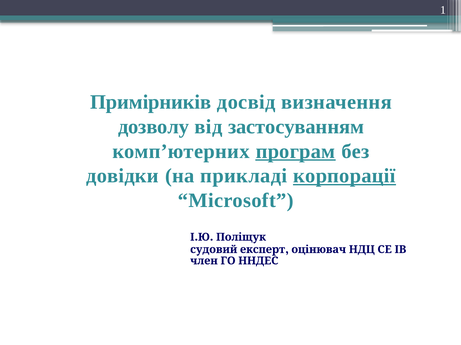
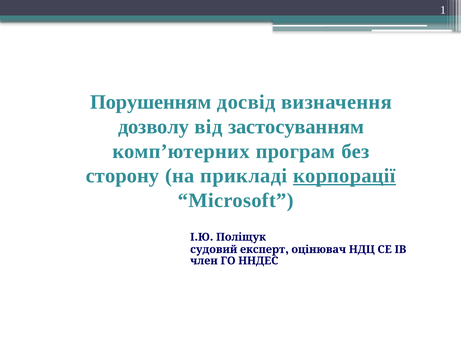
Примірників: Примірників -> Порушенням
програм underline: present -> none
довідки: довідки -> сторону
